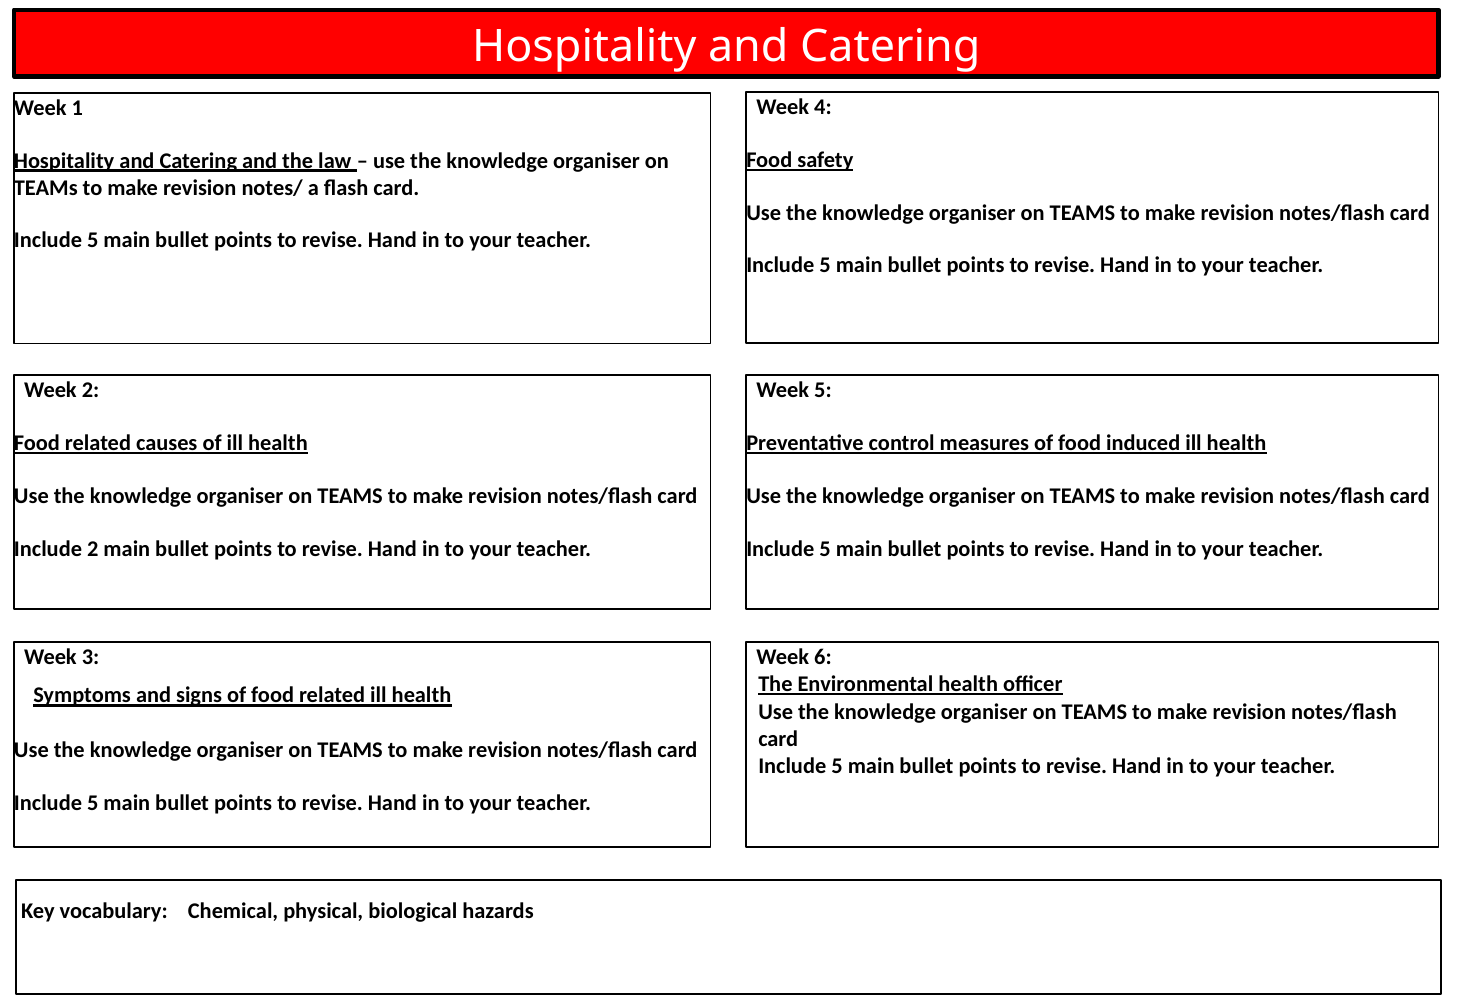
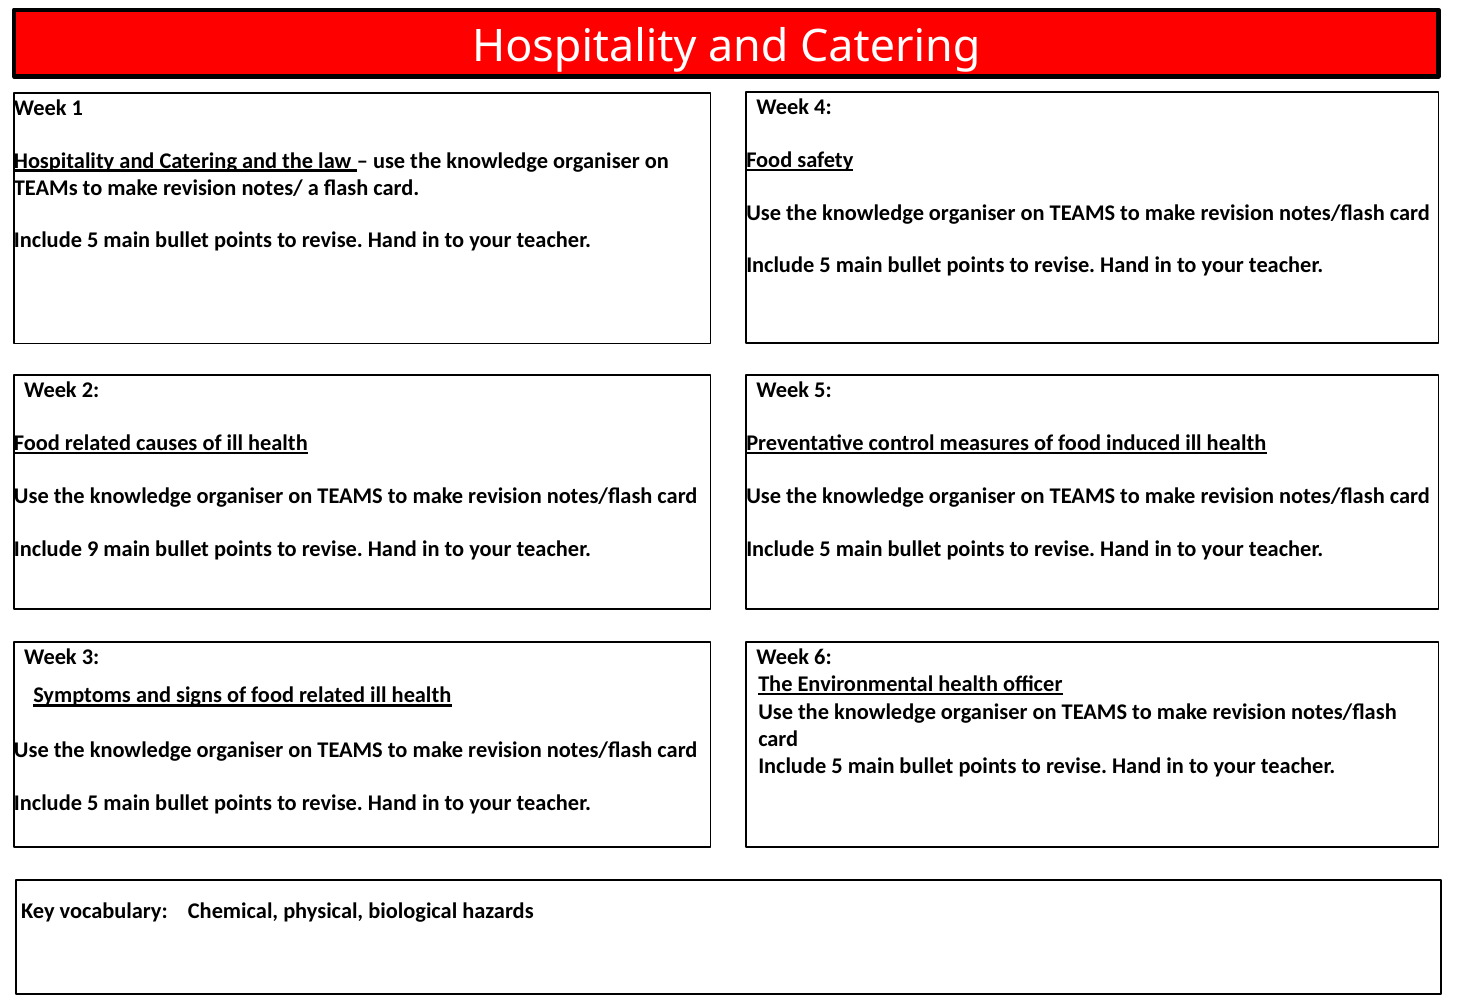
Include 2: 2 -> 9
